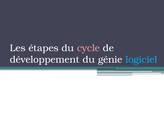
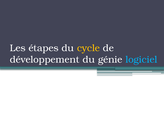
cycle colour: pink -> yellow
